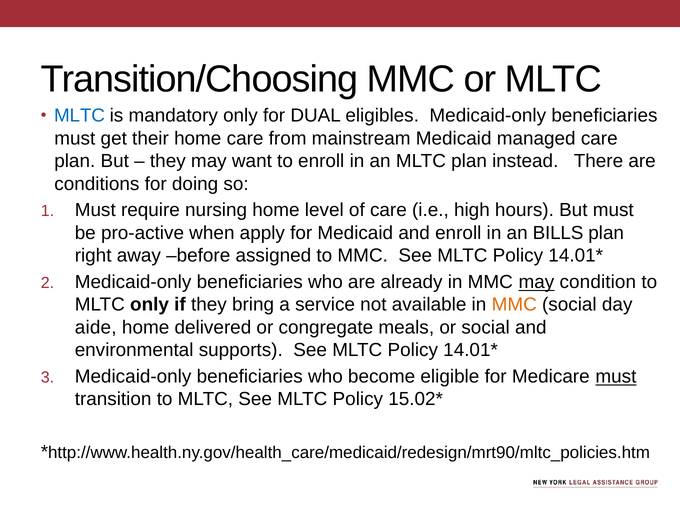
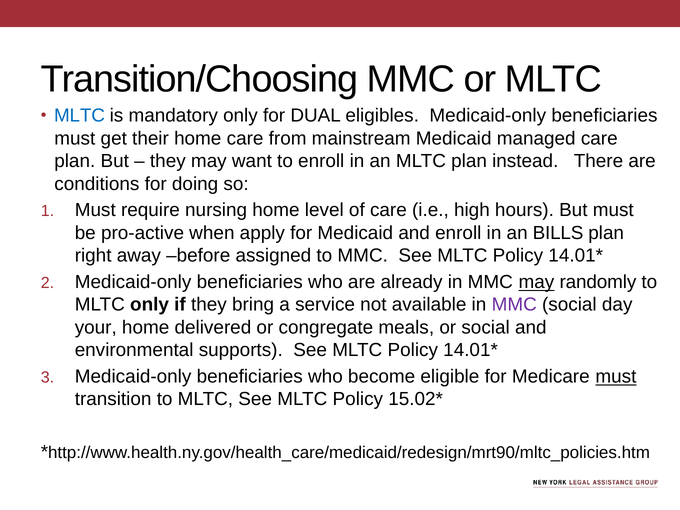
condition: condition -> randomly
MMC at (514, 305) colour: orange -> purple
aide: aide -> your
